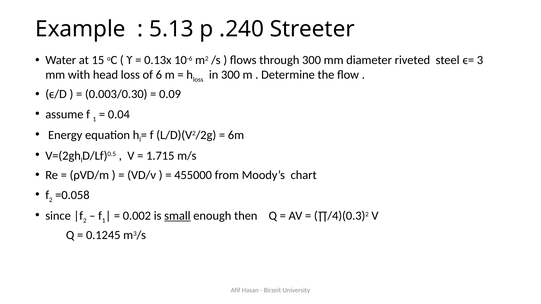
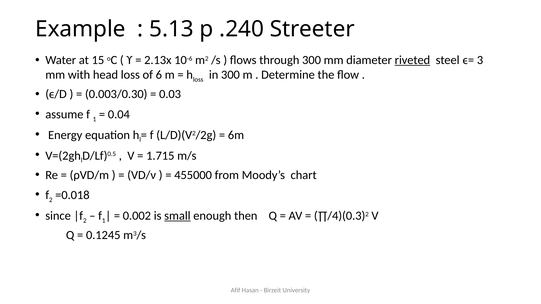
0.13x: 0.13x -> 2.13x
riveted underline: none -> present
0.09: 0.09 -> 0.03
=0.058: =0.058 -> =0.018
